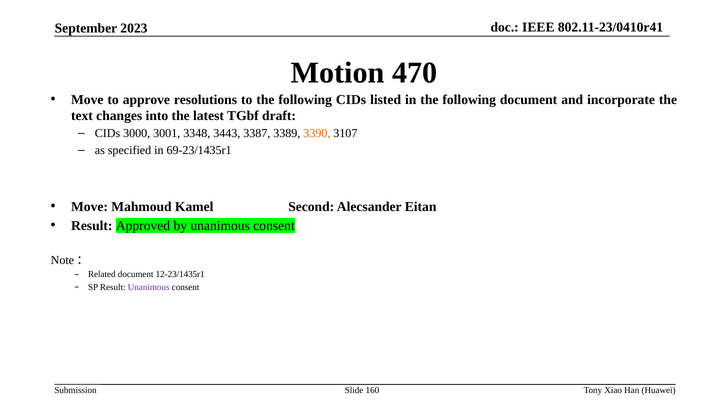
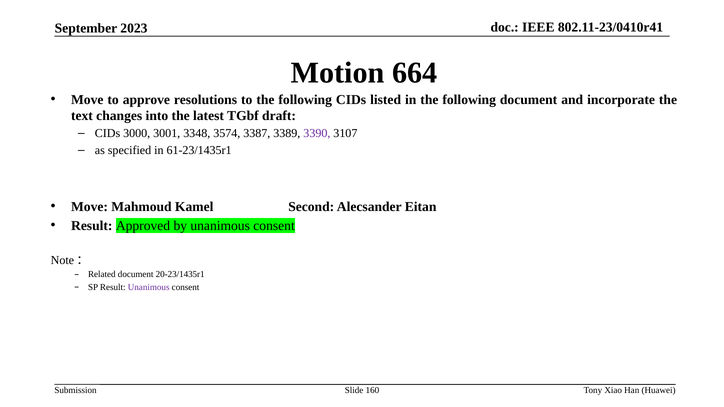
470: 470 -> 664
3443: 3443 -> 3574
3390 colour: orange -> purple
69-23/1435r1: 69-23/1435r1 -> 61-23/1435r1
12-23/1435r1: 12-23/1435r1 -> 20-23/1435r1
